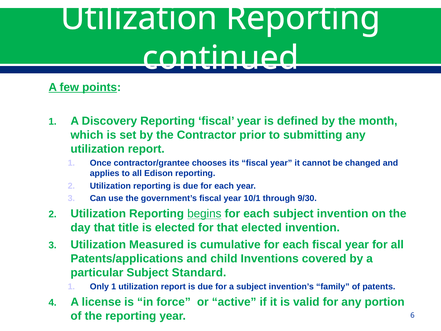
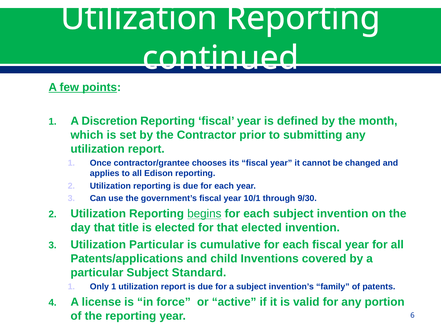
Discovery: Discovery -> Discretion
Utilization Measured: Measured -> Particular
